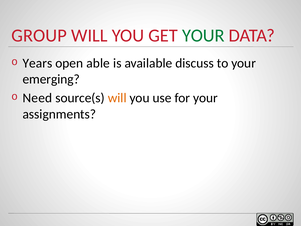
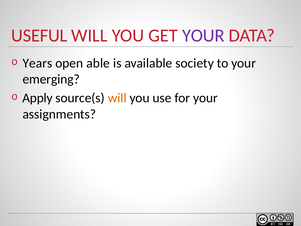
GROUP: GROUP -> USEFUL
YOUR at (203, 35) colour: green -> purple
discuss: discuss -> society
Need: Need -> Apply
